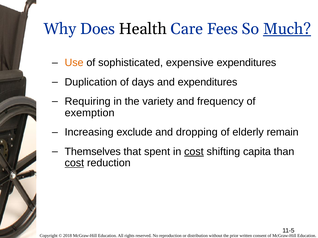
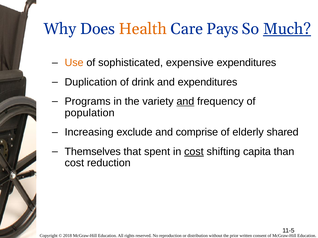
Health colour: black -> orange
Fees: Fees -> Pays
days: days -> drink
Requiring: Requiring -> Programs
and at (185, 102) underline: none -> present
exemption: exemption -> population
dropping: dropping -> comprise
remain: remain -> shared
cost at (74, 163) underline: present -> none
